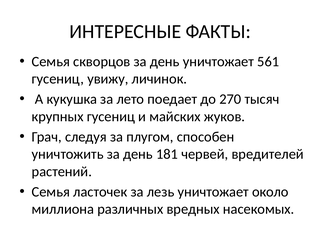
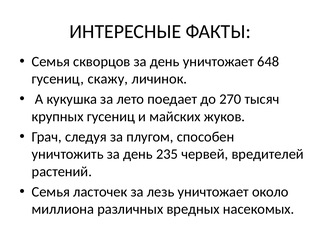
561: 561 -> 648
увижу: увижу -> скажу
181: 181 -> 235
